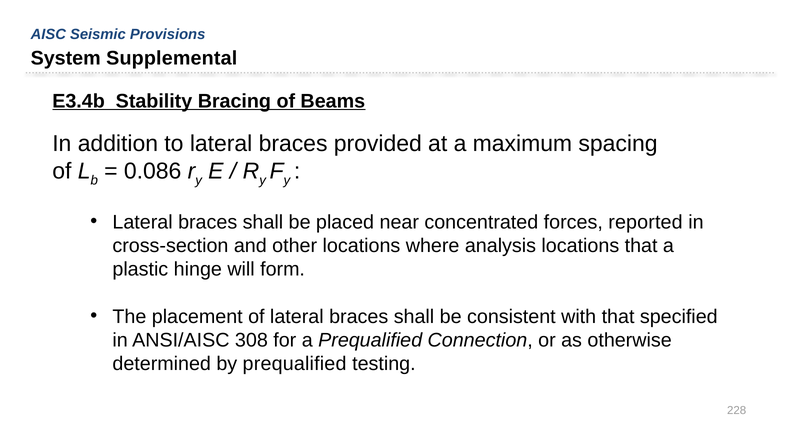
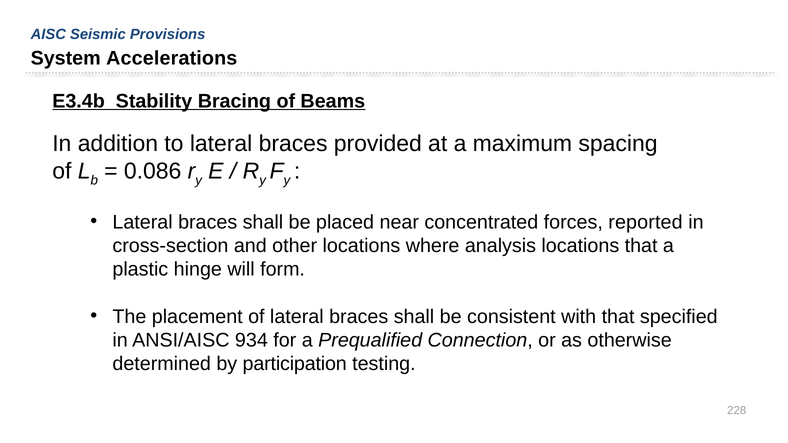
Supplemental: Supplemental -> Accelerations
308: 308 -> 934
by prequalified: prequalified -> participation
